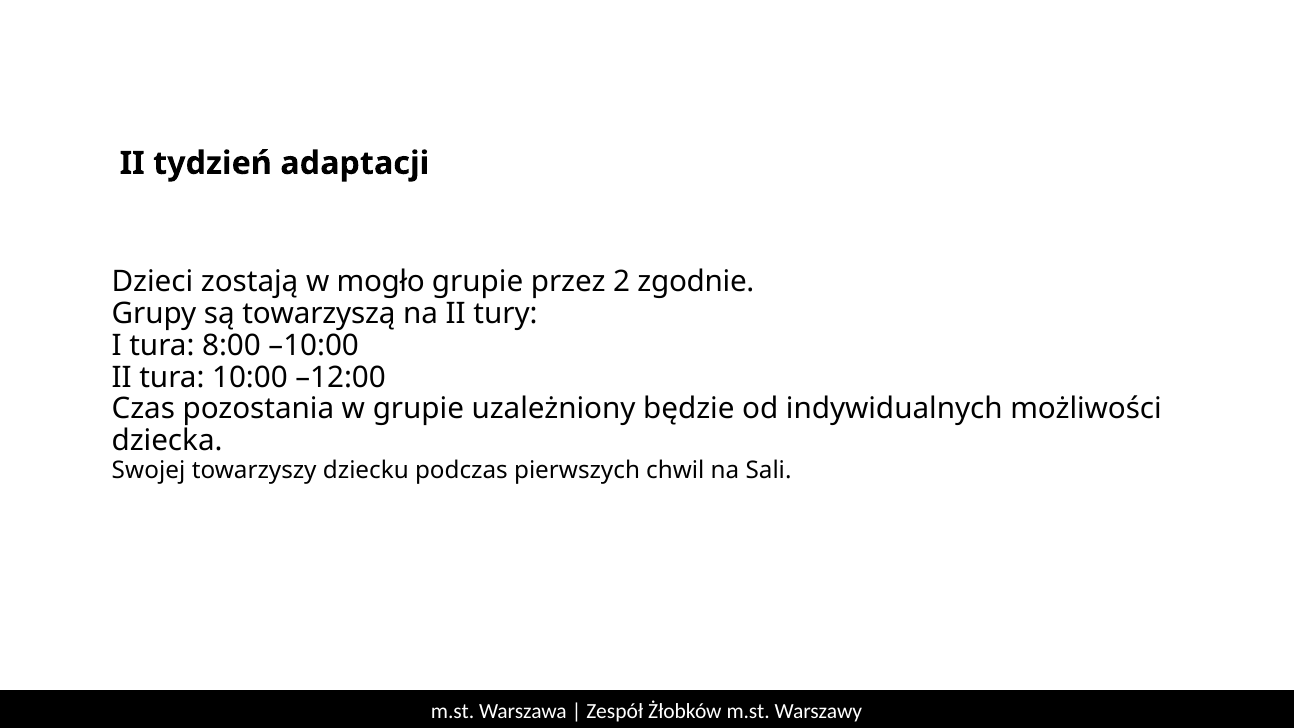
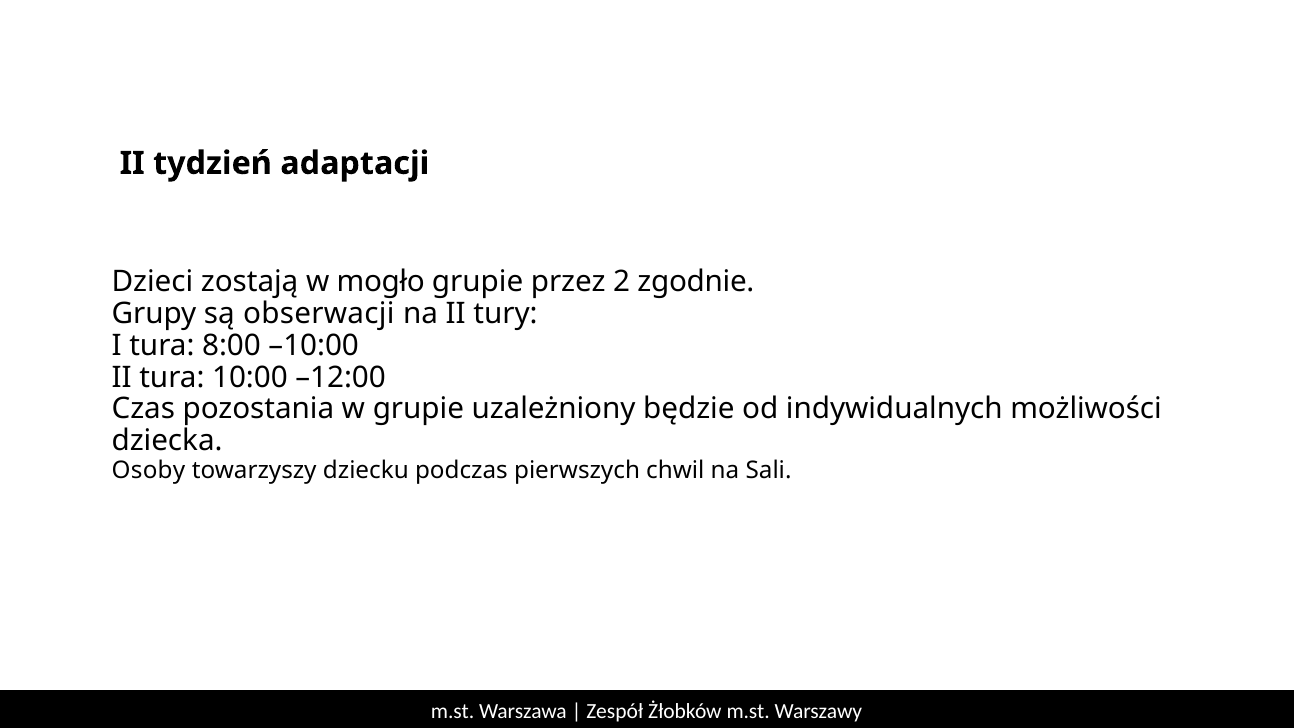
towarzyszą: towarzyszą -> obserwacji
Swojej: Swojej -> Osoby
